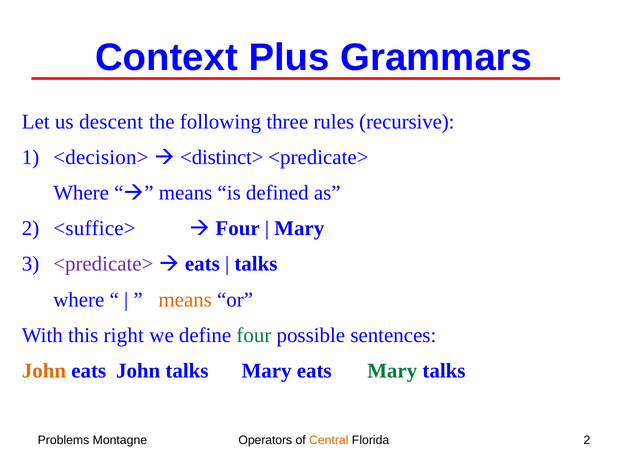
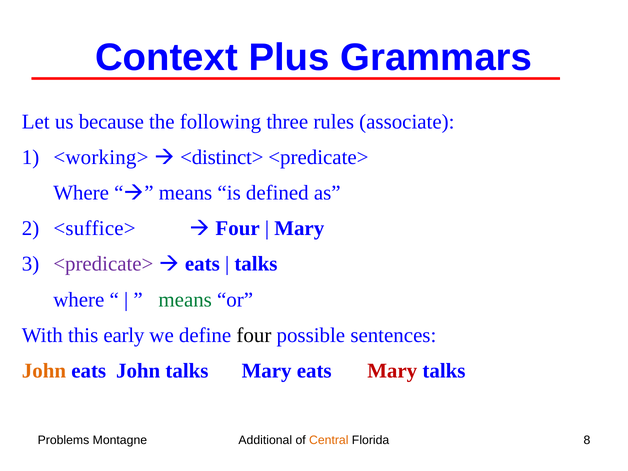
descent: descent -> because
recursive: recursive -> associate
<decision>: <decision> -> <working>
means at (185, 300) colour: orange -> green
right: right -> early
four at (254, 335) colour: green -> black
Mary at (392, 371) colour: green -> red
Operators: Operators -> Additional
Florida 2: 2 -> 8
